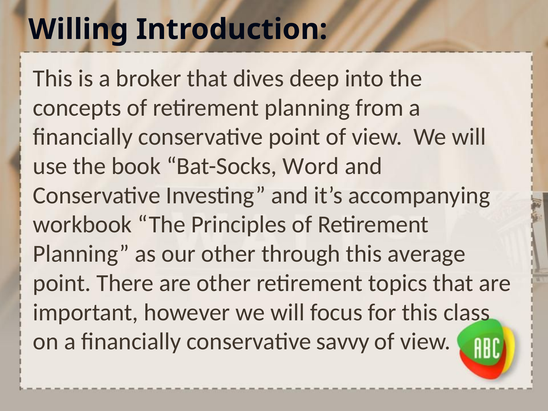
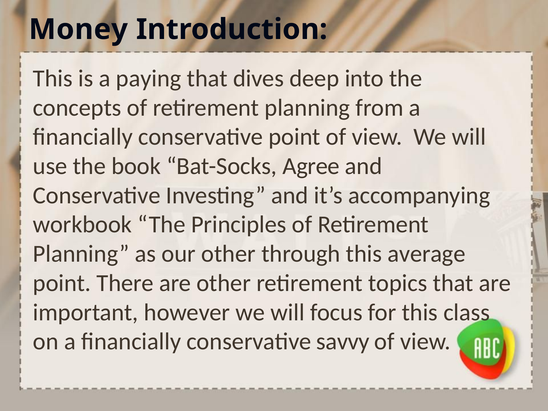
Willing: Willing -> Money
broker: broker -> paying
Word: Word -> Agree
